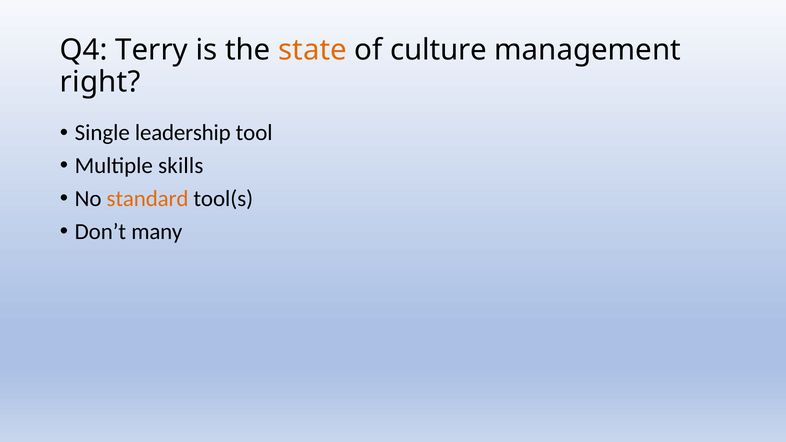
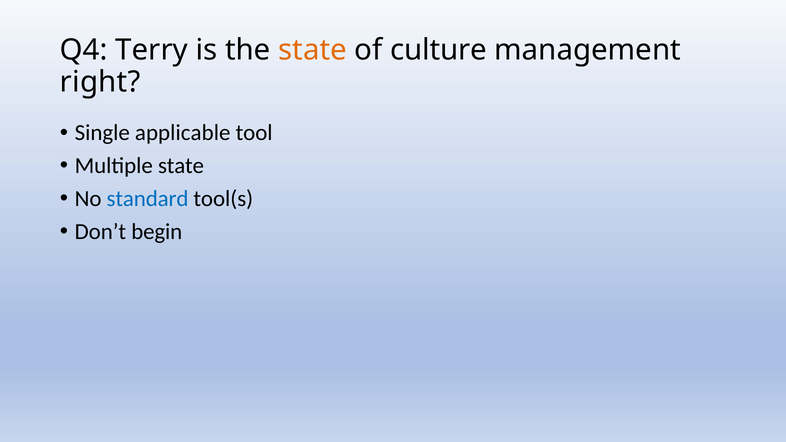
leadership: leadership -> applicable
Multiple skills: skills -> state
standard colour: orange -> blue
many: many -> begin
